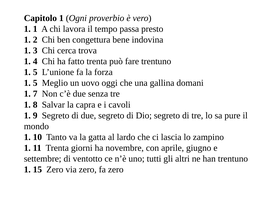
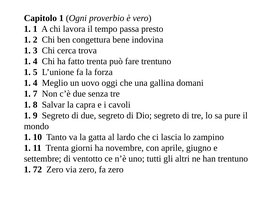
5 at (35, 83): 5 -> 4
15: 15 -> 72
